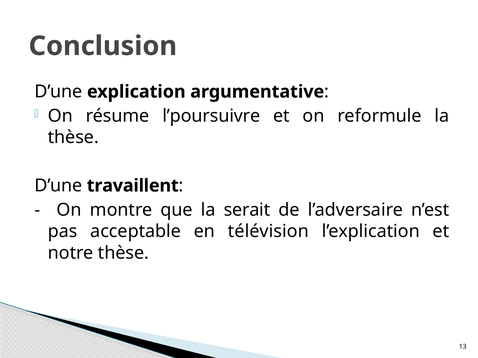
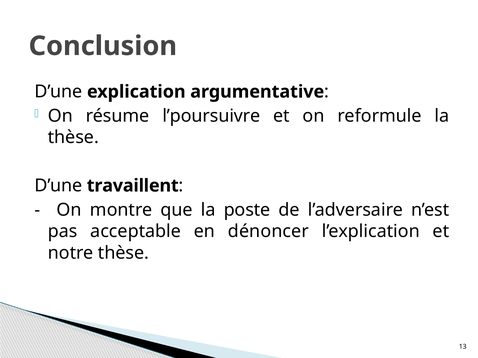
serait: serait -> poste
télévision: télévision -> dénoncer
